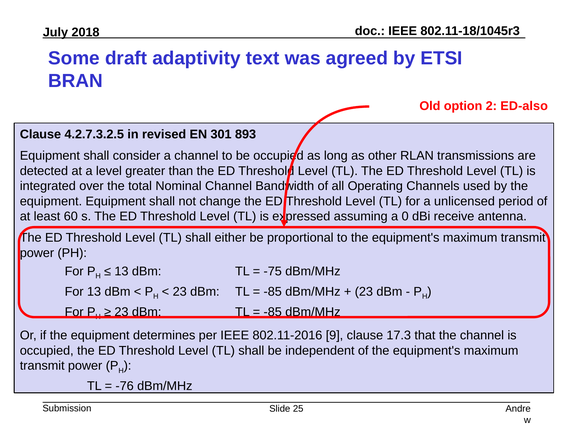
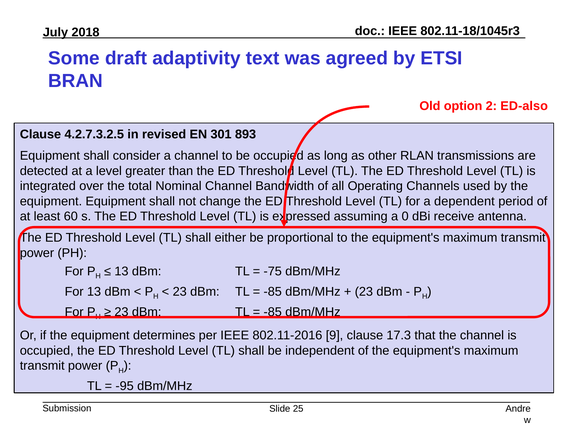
unlicensed: unlicensed -> dependent
-76: -76 -> -95
